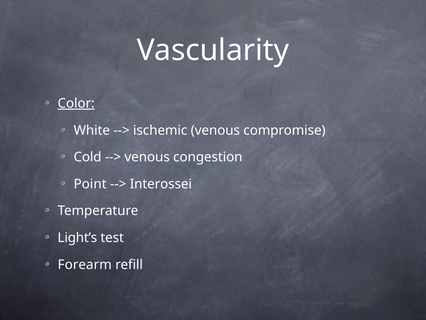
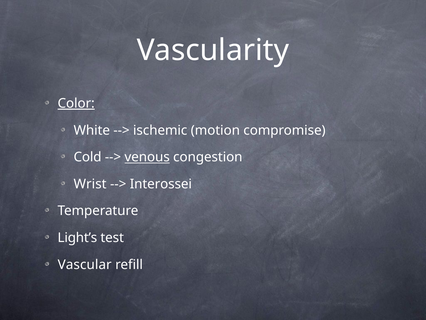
ischemic venous: venous -> motion
venous at (147, 157) underline: none -> present
Point: Point -> Wrist
Forearm: Forearm -> Vascular
